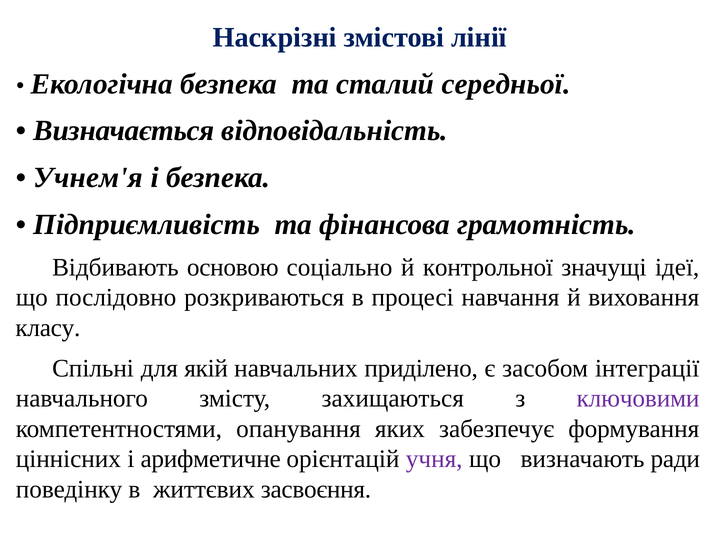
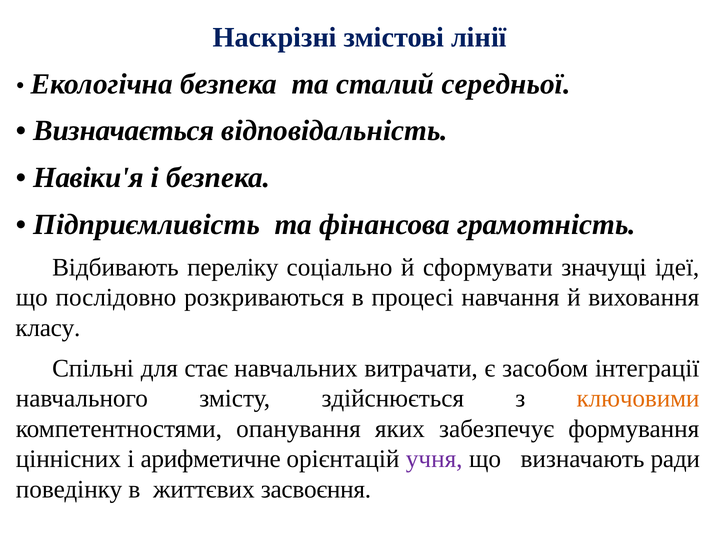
Учнем'я: Учнем'я -> Навіки'я
основою: основою -> переліку
контрольної: контрольної -> сформувати
якій: якій -> стає
приділено: приділено -> витрачати
захищаються: захищаються -> здійснюється
ключовими colour: purple -> orange
